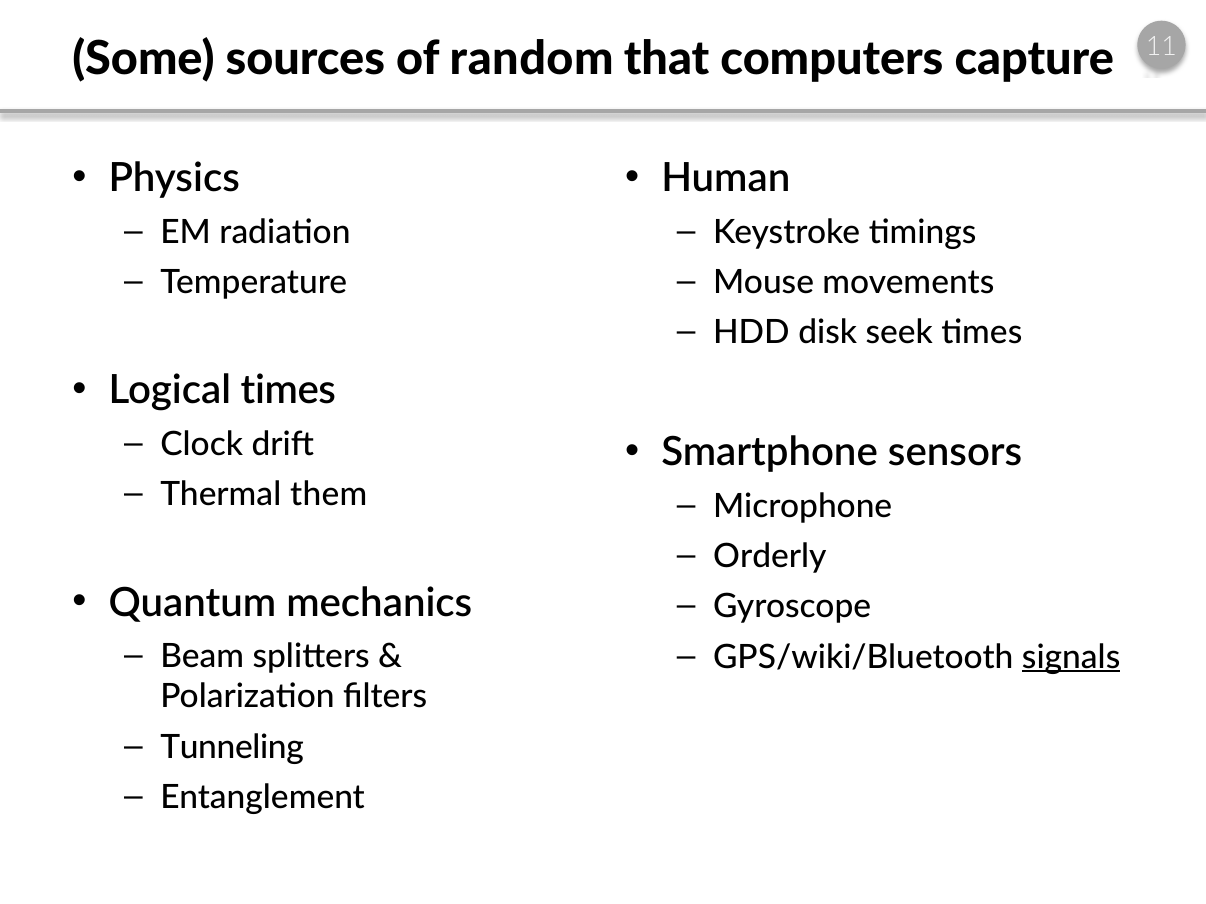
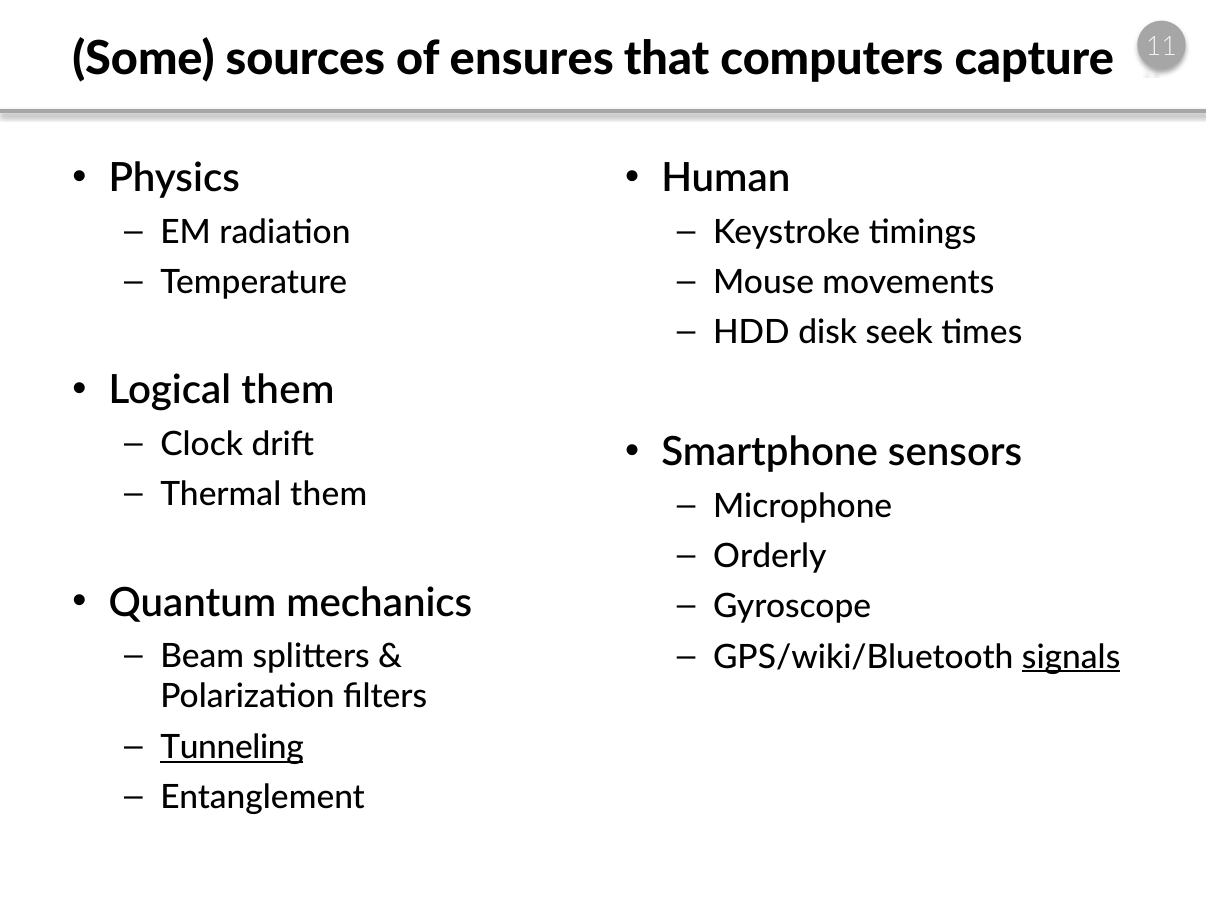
random: random -> ensures
Logical times: times -> them
Tunneling underline: none -> present
